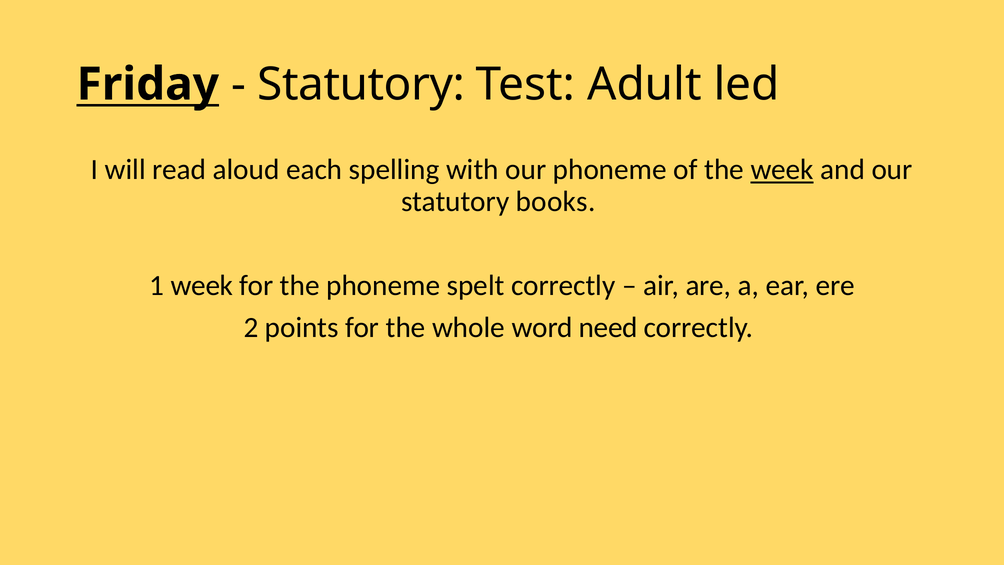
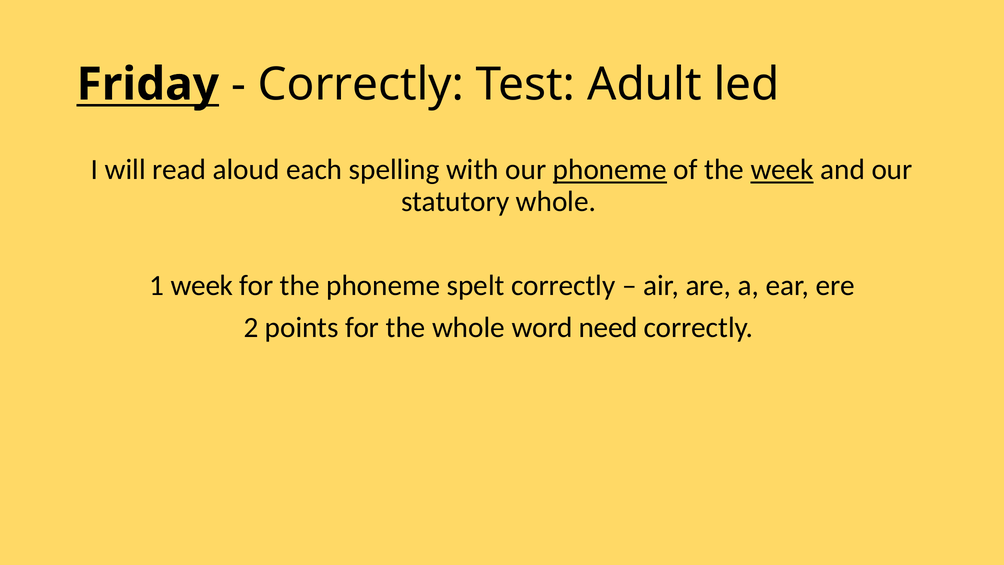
Statutory at (361, 84): Statutory -> Correctly
phoneme at (610, 170) underline: none -> present
statutory books: books -> whole
